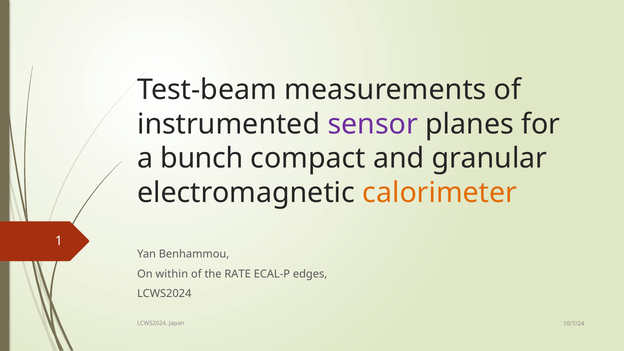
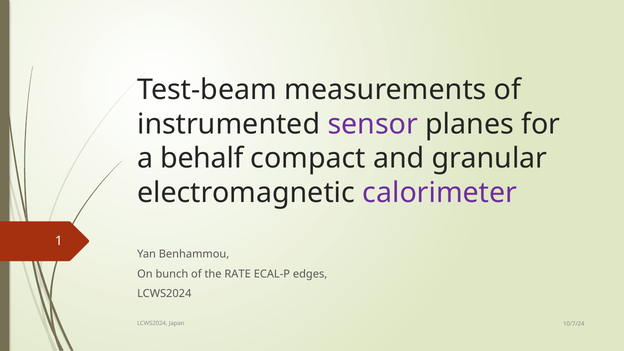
bunch: bunch -> behalf
calorimeter colour: orange -> purple
within: within -> bunch
